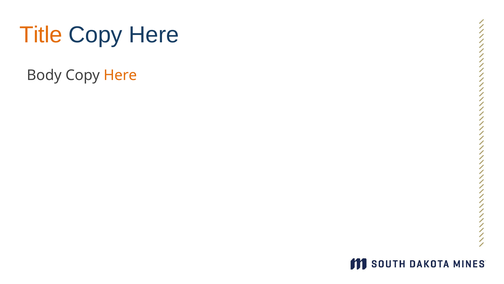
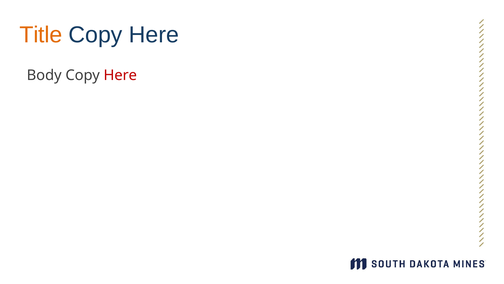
Here at (120, 75) colour: orange -> red
